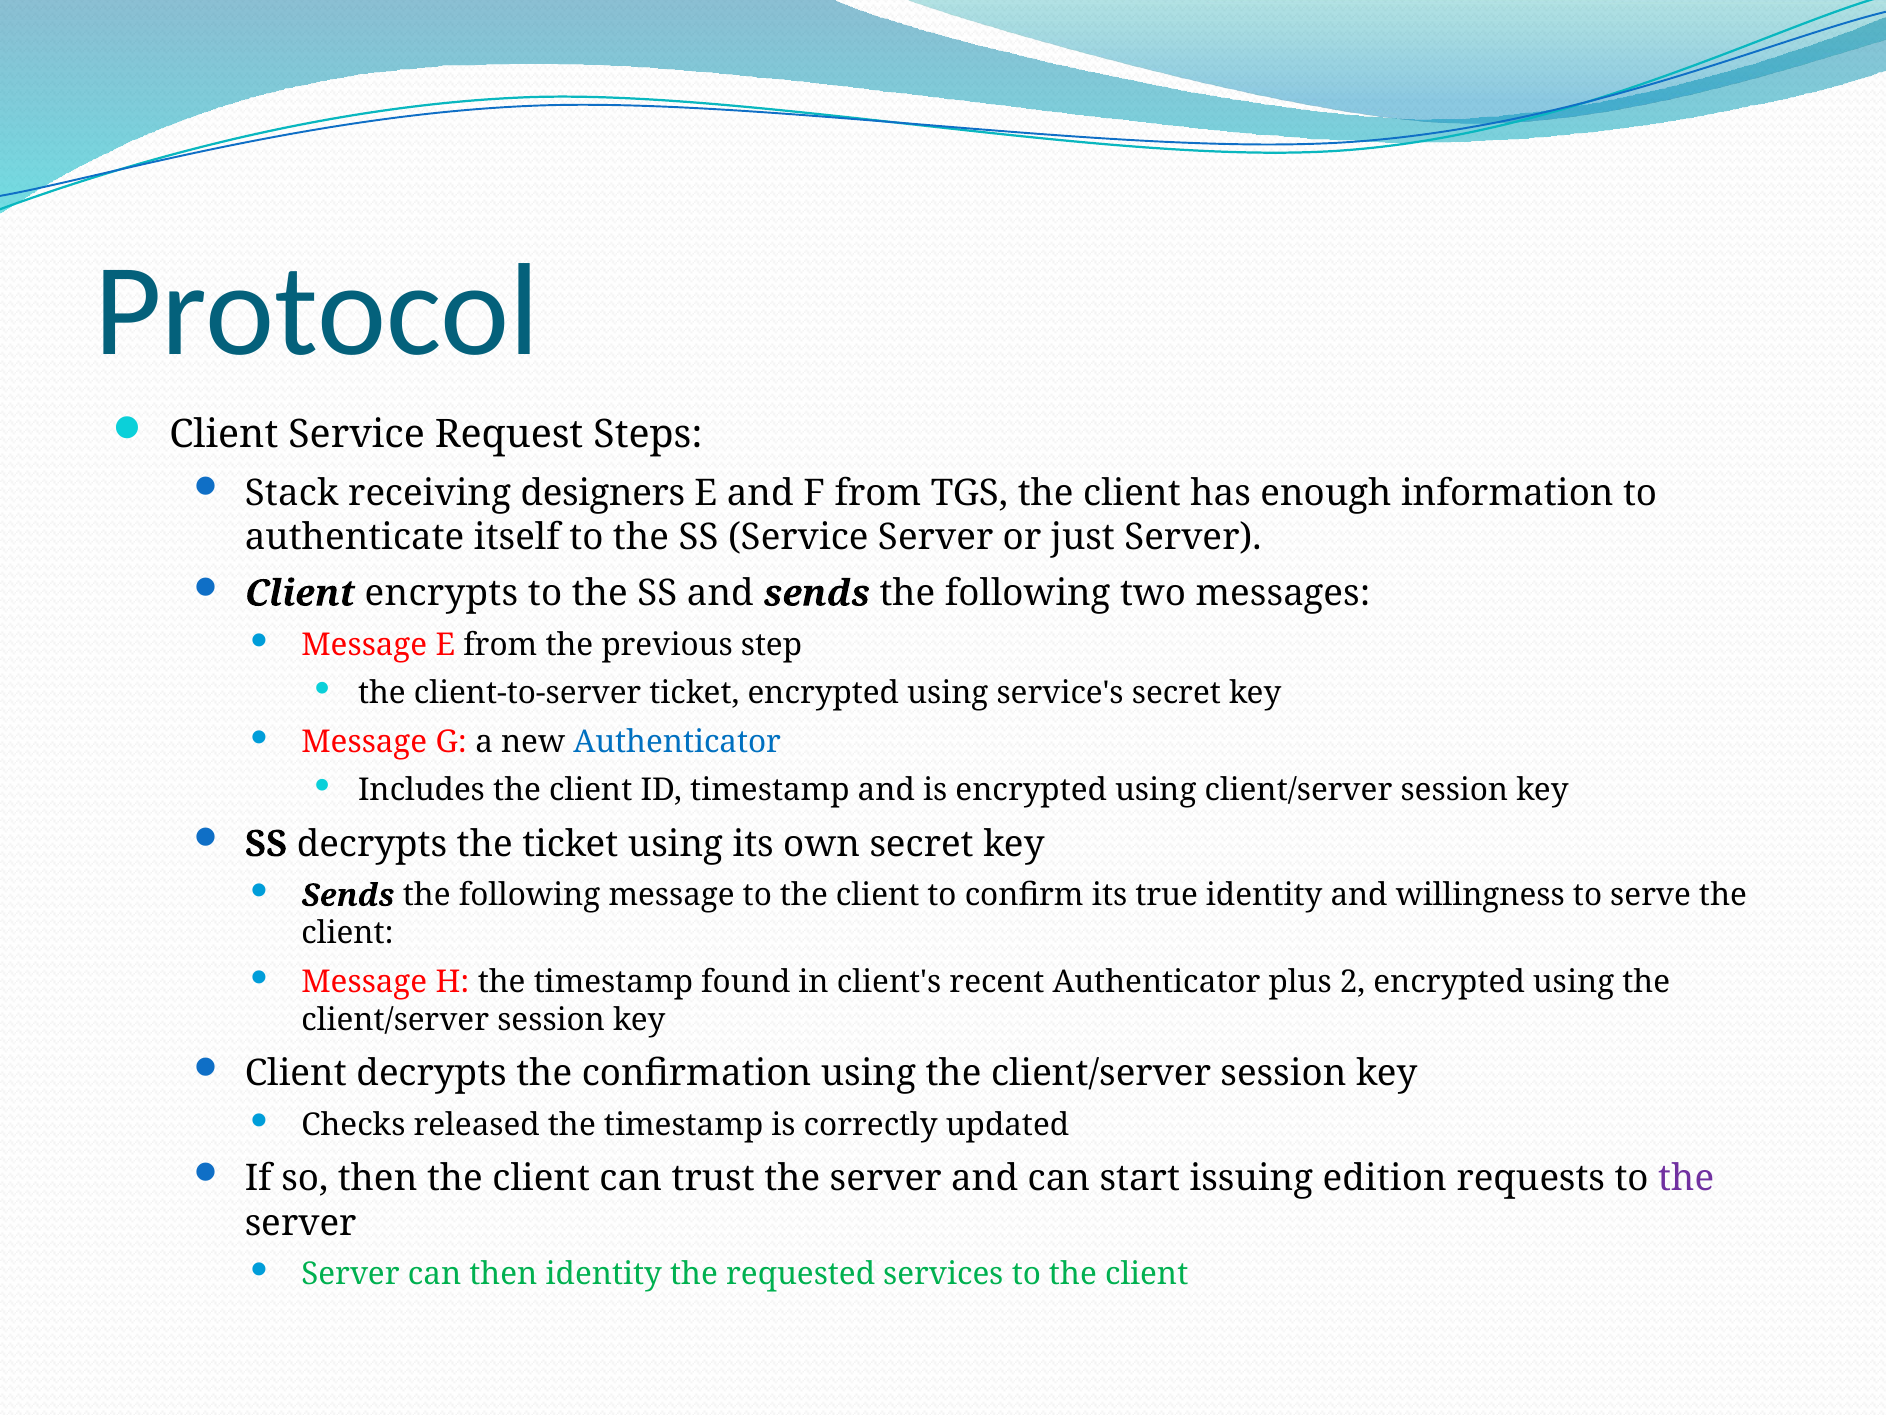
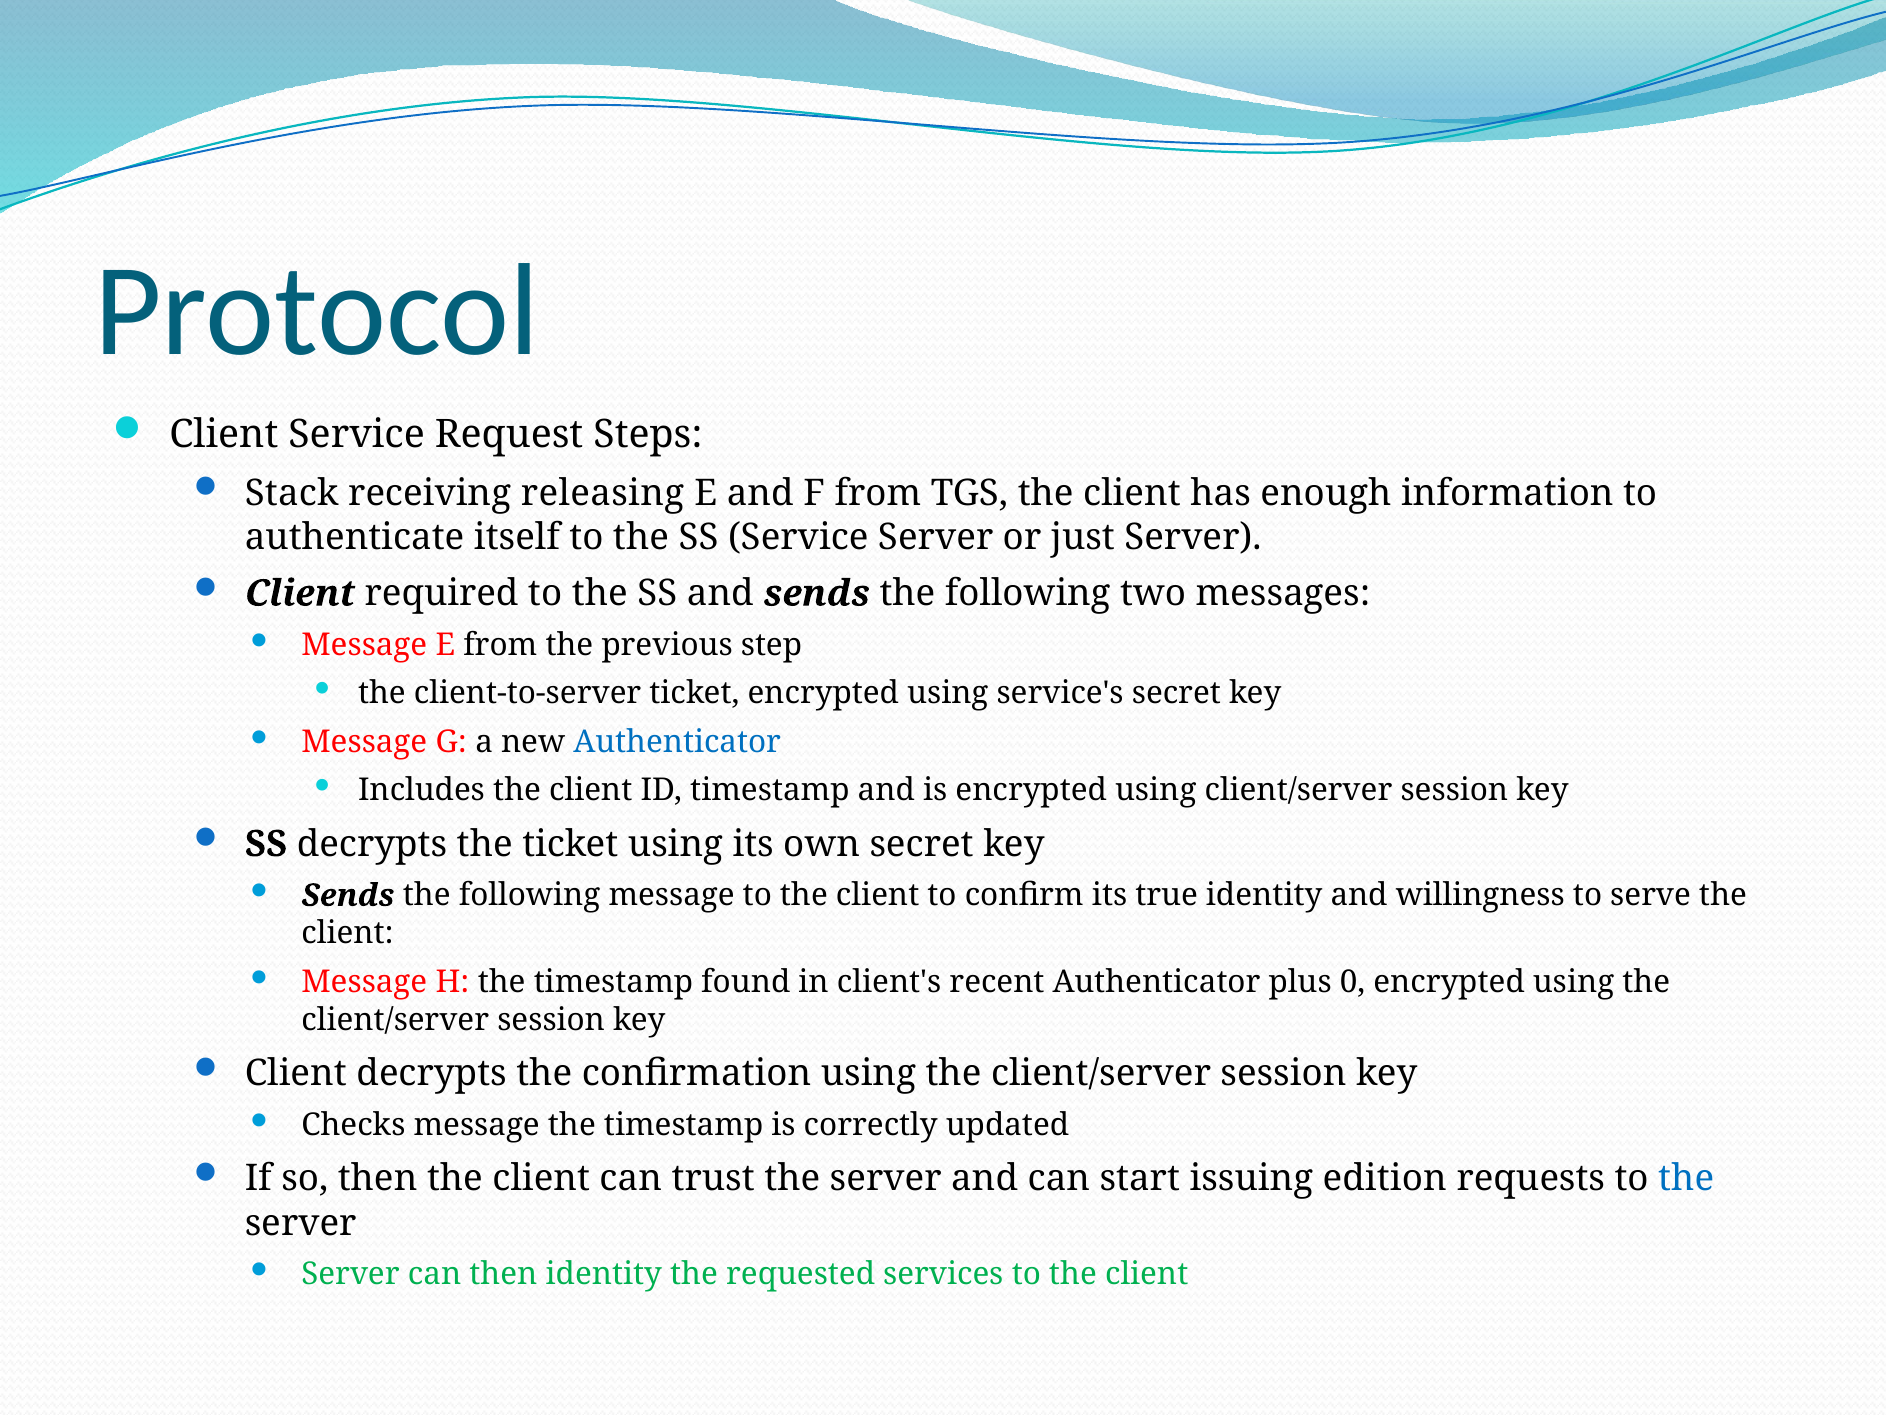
designers: designers -> releasing
encrypts: encrypts -> required
2: 2 -> 0
Checks released: released -> message
the at (1686, 1178) colour: purple -> blue
